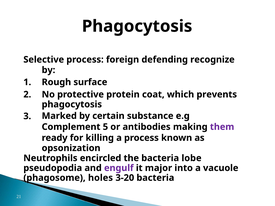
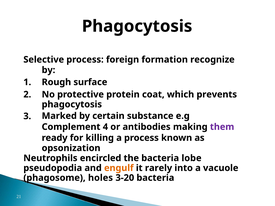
defending: defending -> formation
5: 5 -> 4
engulf colour: purple -> orange
major: major -> rarely
